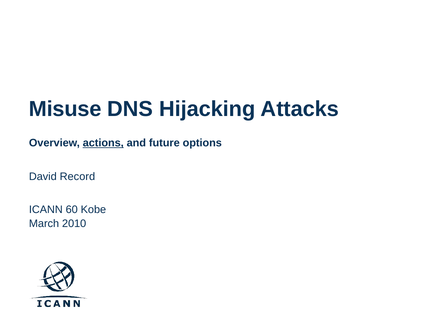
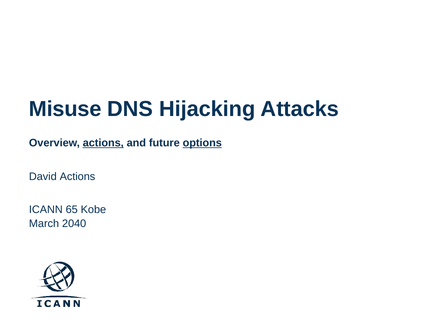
options underline: none -> present
David Record: Record -> Actions
60: 60 -> 65
2010: 2010 -> 2040
